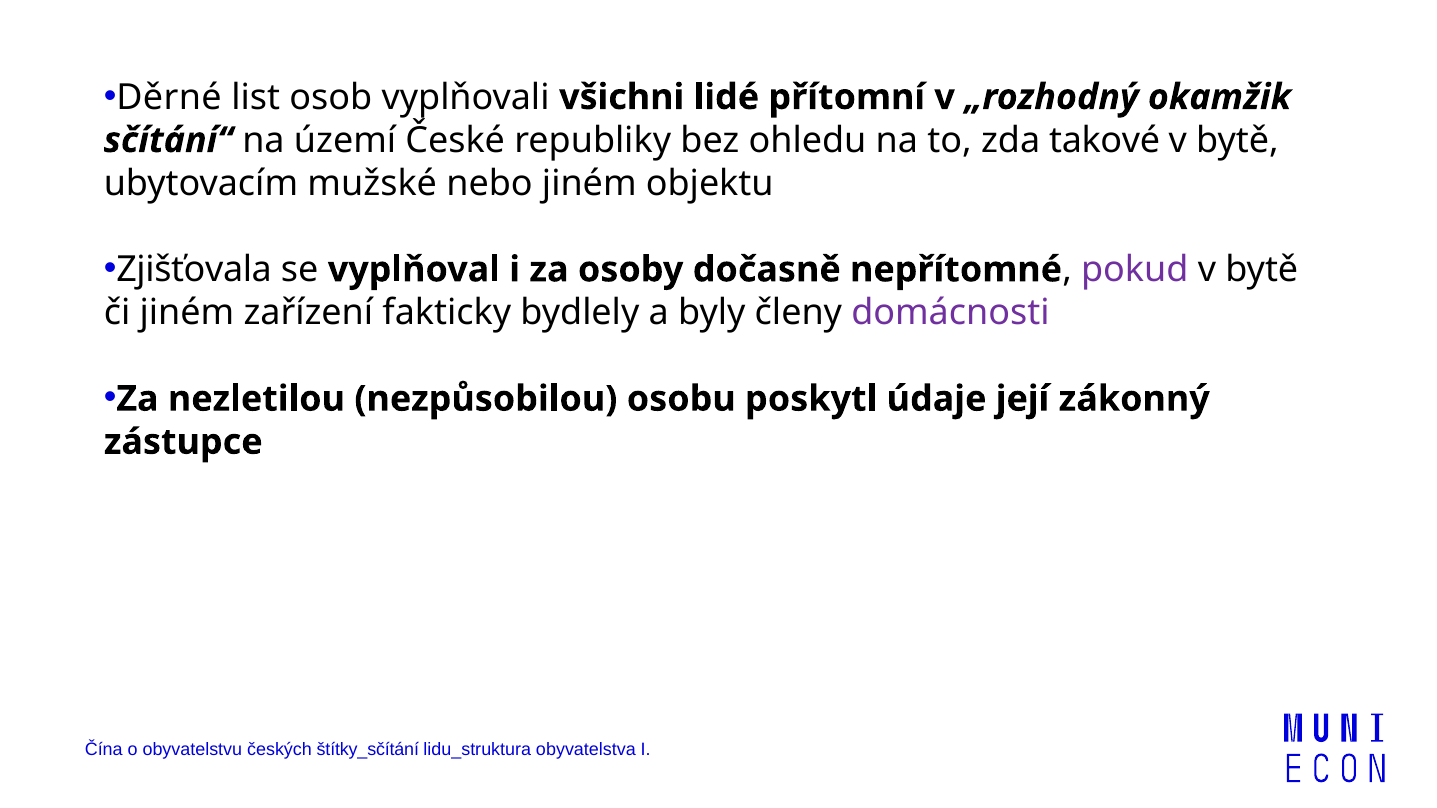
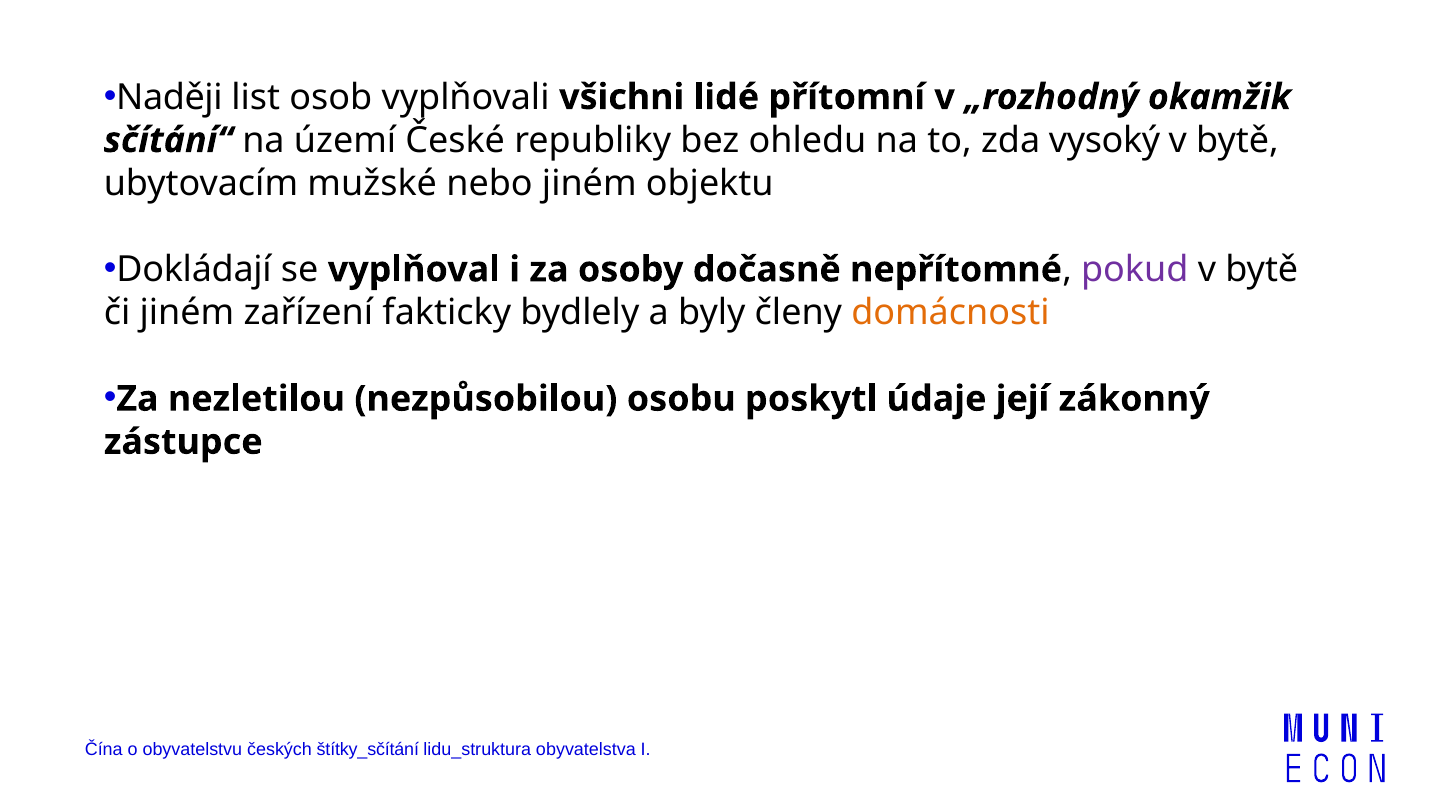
Děrné: Děrné -> Naději
takové: takové -> vysoký
Zjišťovala: Zjišťovala -> Dokládají
domácnosti colour: purple -> orange
